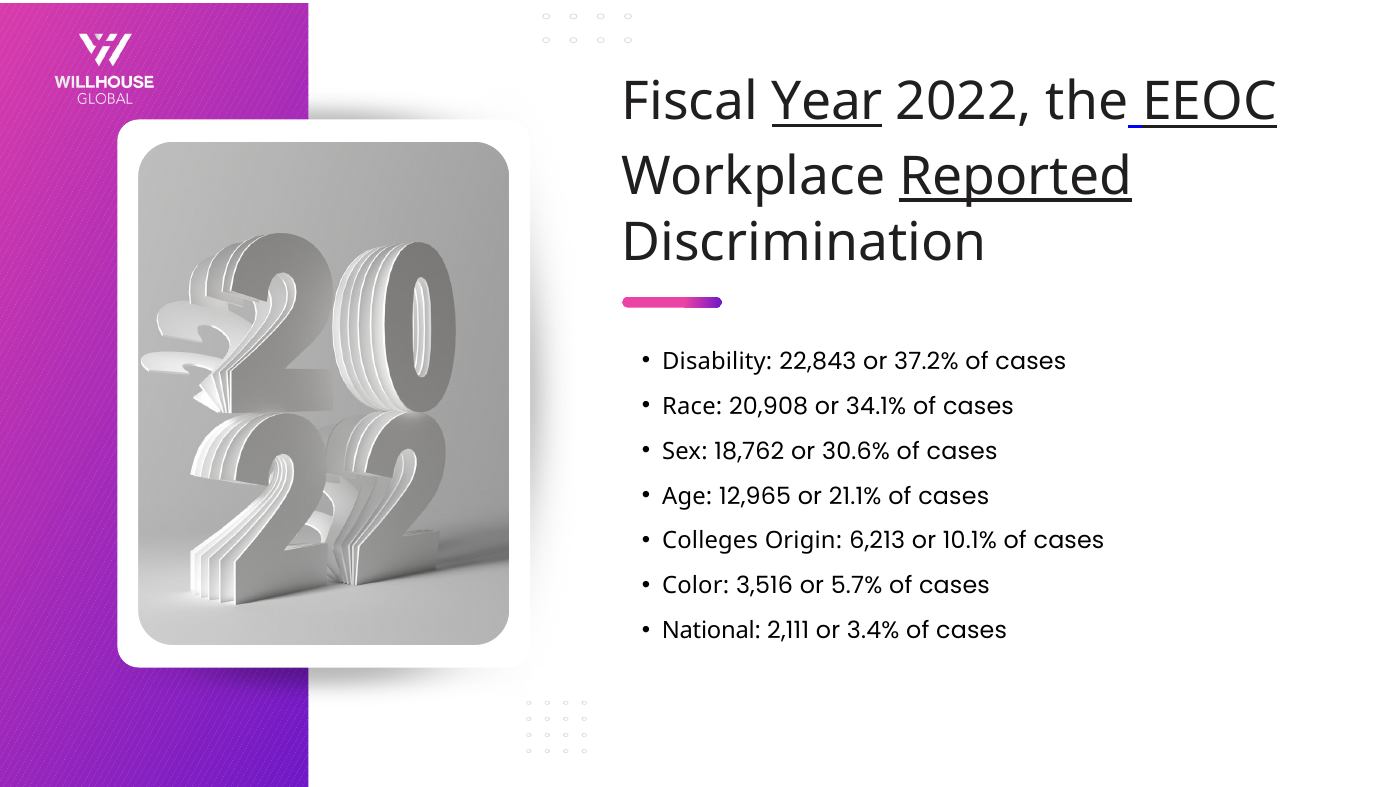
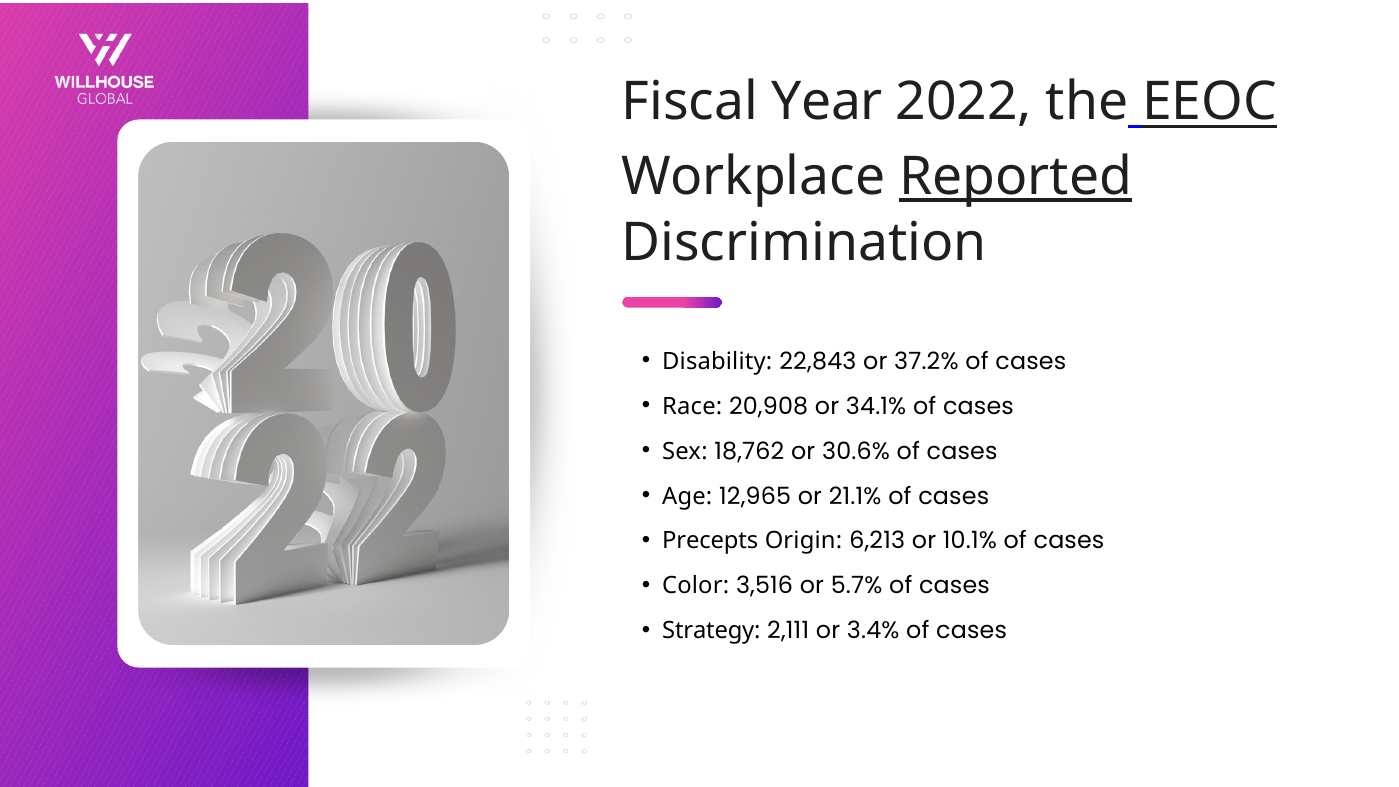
Year underline: present -> none
Colleges: Colleges -> Precepts
National: National -> Strategy
